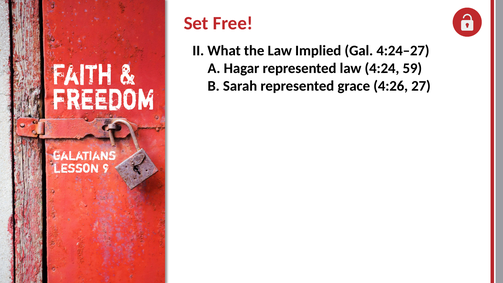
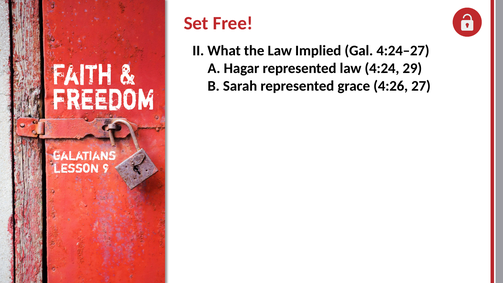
59: 59 -> 29
